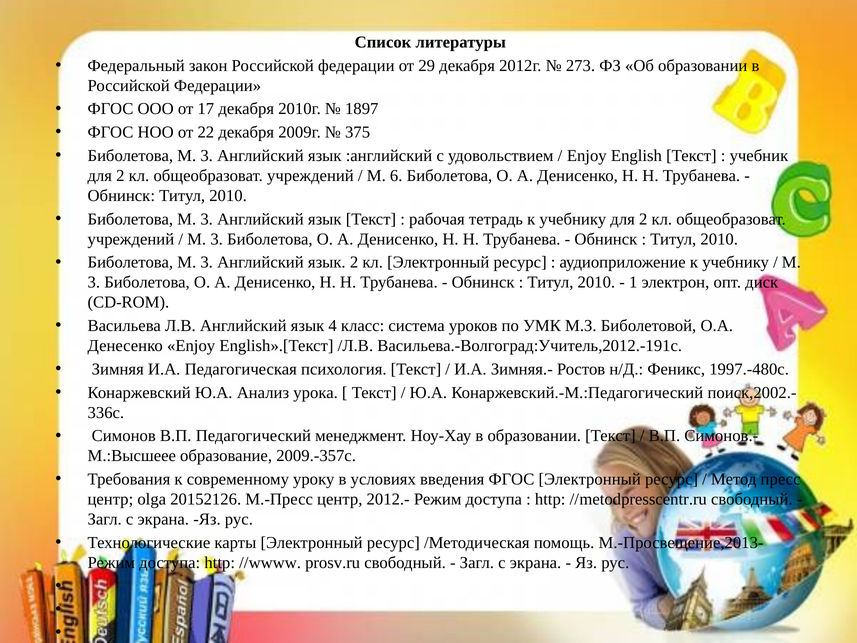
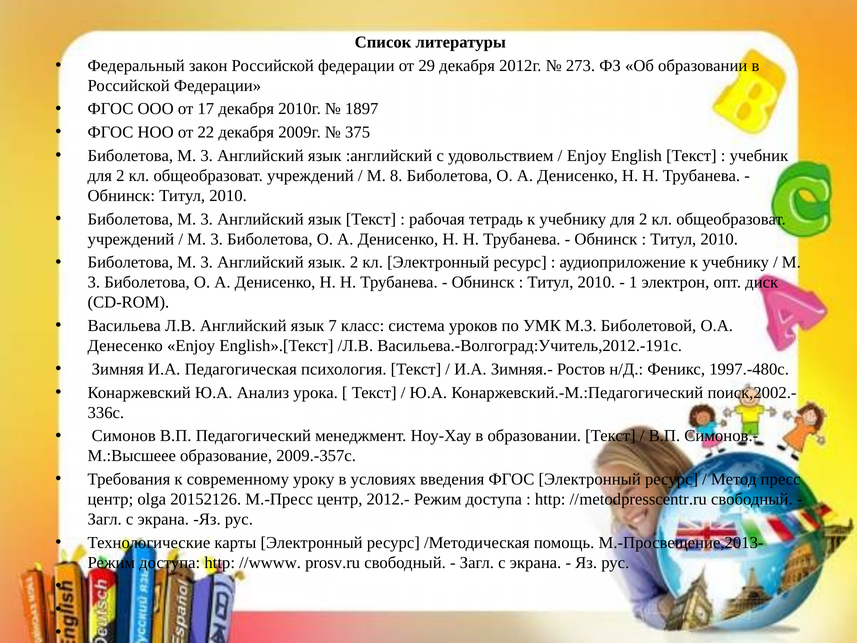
6: 6 -> 8
4: 4 -> 7
